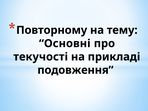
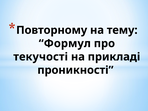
Основні: Основні -> Формул
подовження: подовження -> проникності
